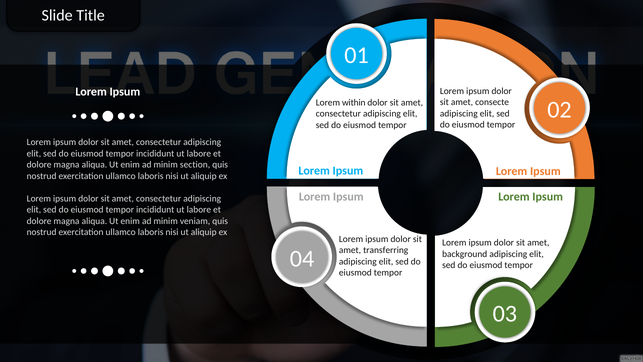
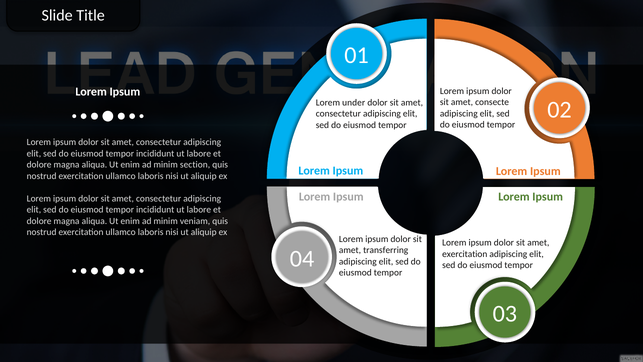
within: within -> under
background at (465, 254): background -> exercitation
